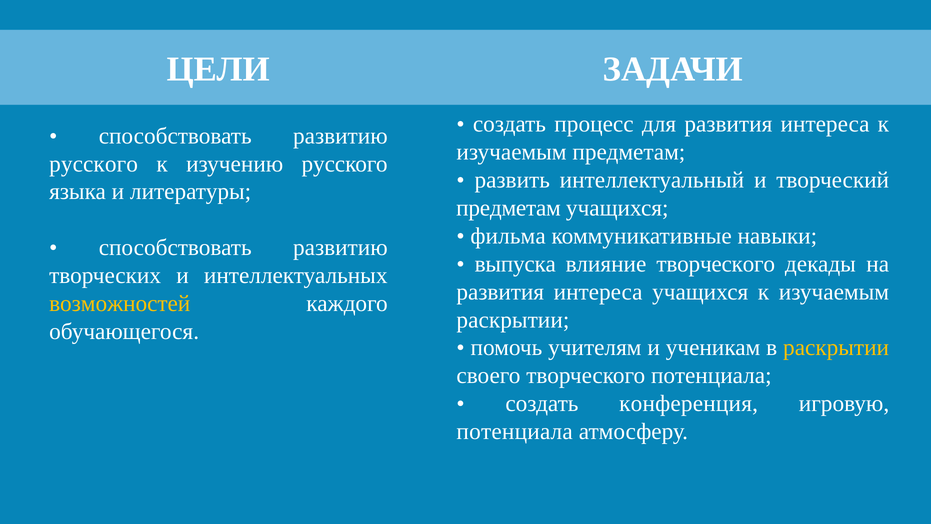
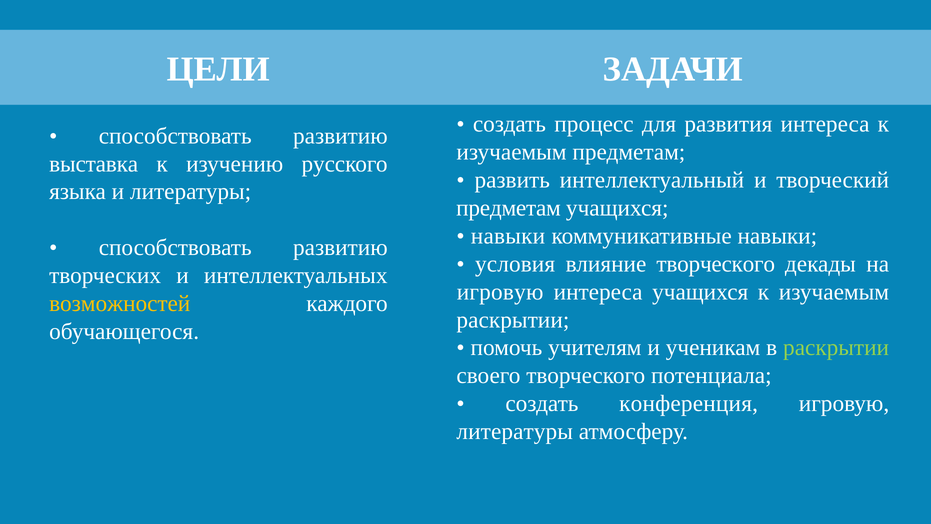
русского at (94, 164): русского -> выставка
фильма at (508, 236): фильма -> навыки
выпуска: выпуска -> условия
развития at (500, 292): развития -> игровую
раскрытии at (836, 348) colour: yellow -> light green
потенциала at (515, 431): потенциала -> литературы
